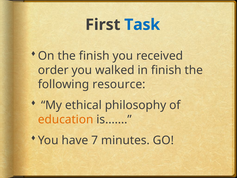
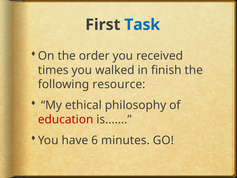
the finish: finish -> order
order: order -> times
education colour: orange -> red
7: 7 -> 6
